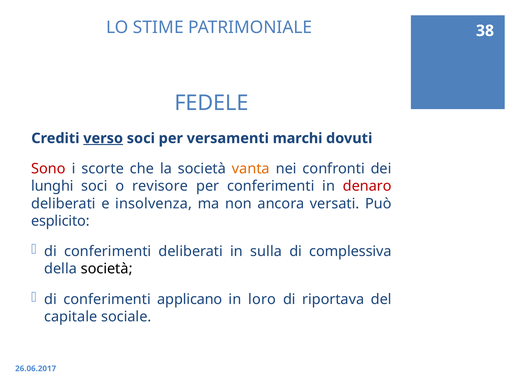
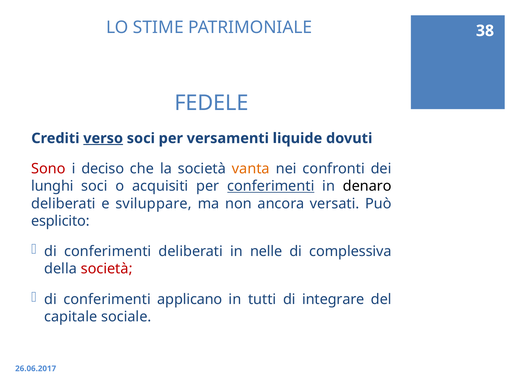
marchi: marchi -> liquide
scorte: scorte -> deciso
revisore: revisore -> acquisiti
conferimenti at (271, 186) underline: none -> present
denaro colour: red -> black
insolvenza: insolvenza -> sviluppare
sulla: sulla -> nelle
società at (107, 269) colour: black -> red
loro: loro -> tutti
riportava: riportava -> integrare
